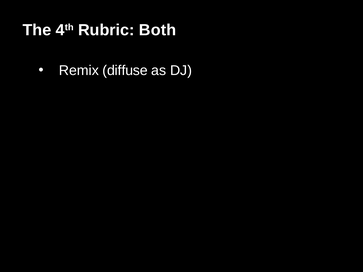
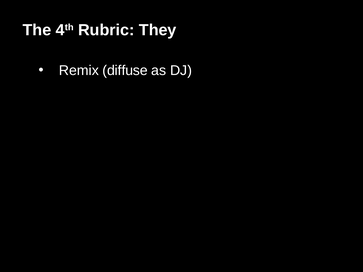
Both: Both -> They
